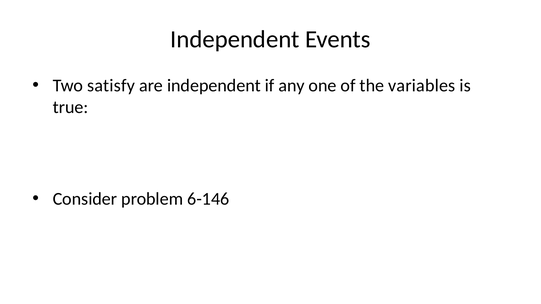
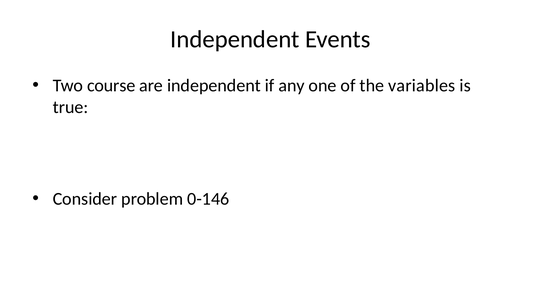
satisfy: satisfy -> course
6-146: 6-146 -> 0-146
